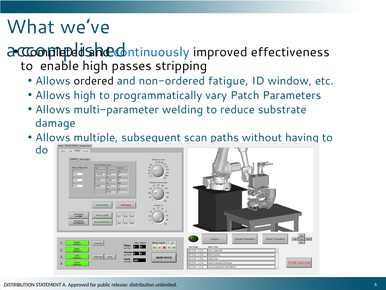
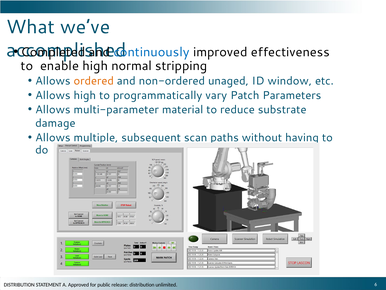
passes: passes -> normal
ordered colour: black -> orange
fatigue: fatigue -> unaged
welding: welding -> material
